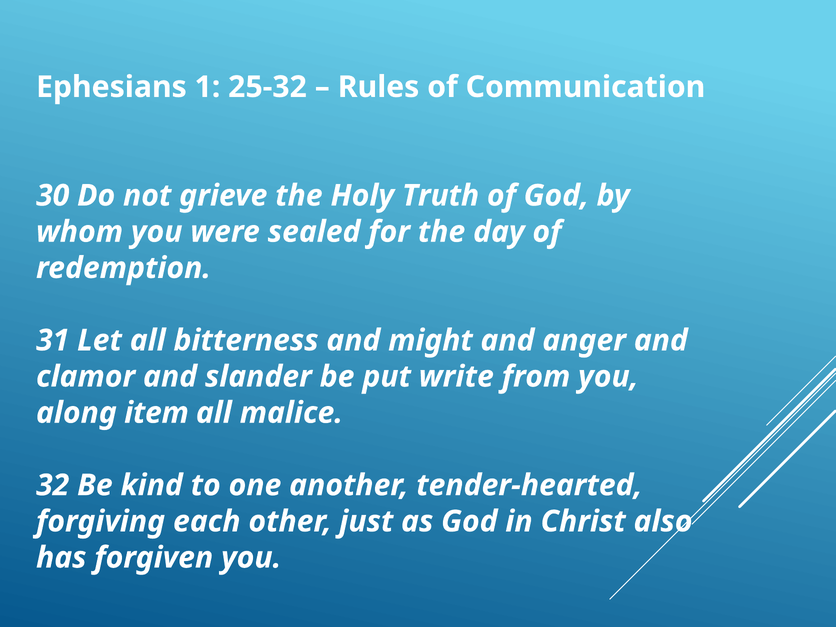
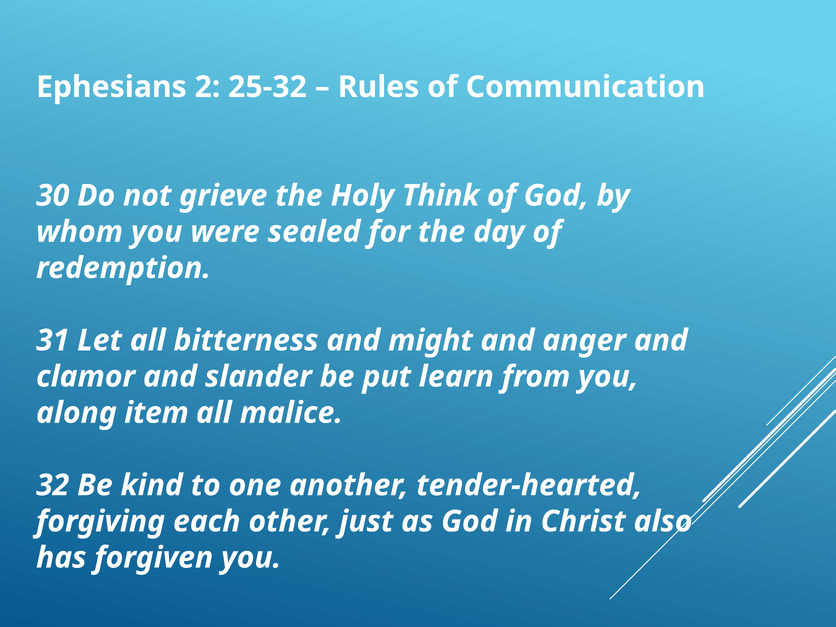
1: 1 -> 2
Truth: Truth -> Think
write: write -> learn
